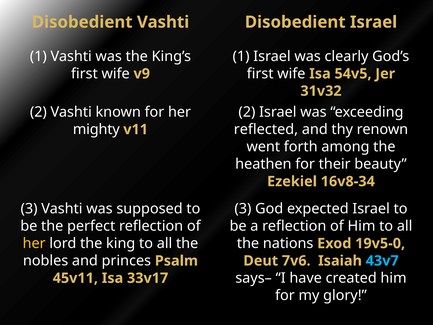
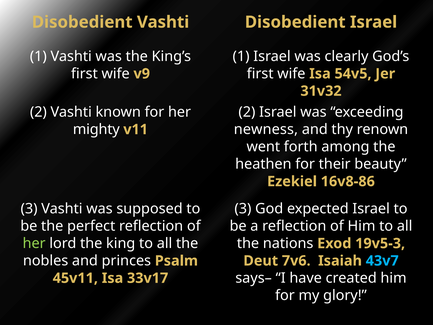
reflected: reflected -> newness
16v8-34: 16v8-34 -> 16v8-86
her at (34, 243) colour: yellow -> light green
19v5-0: 19v5-0 -> 19v5-3
